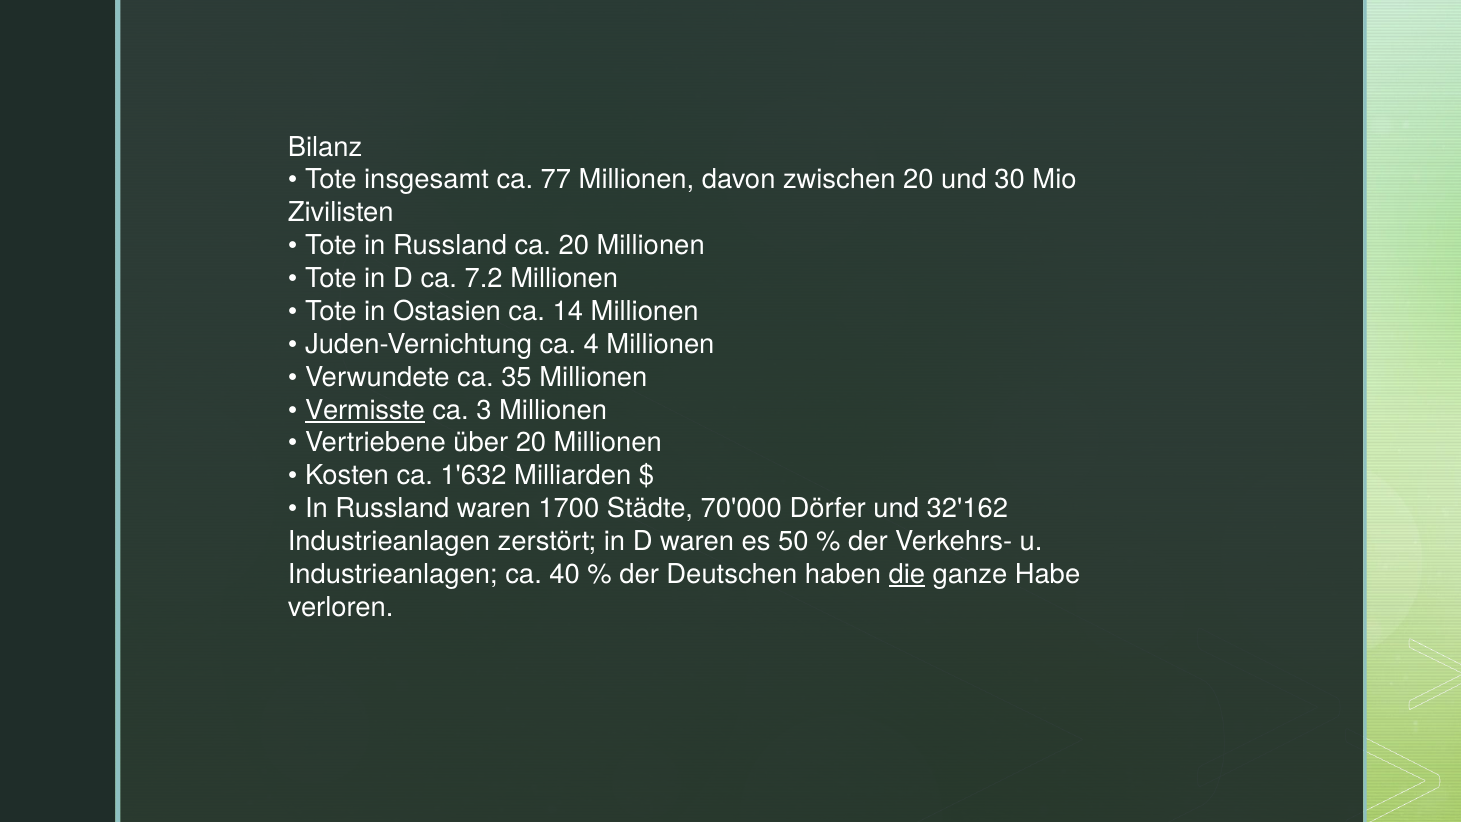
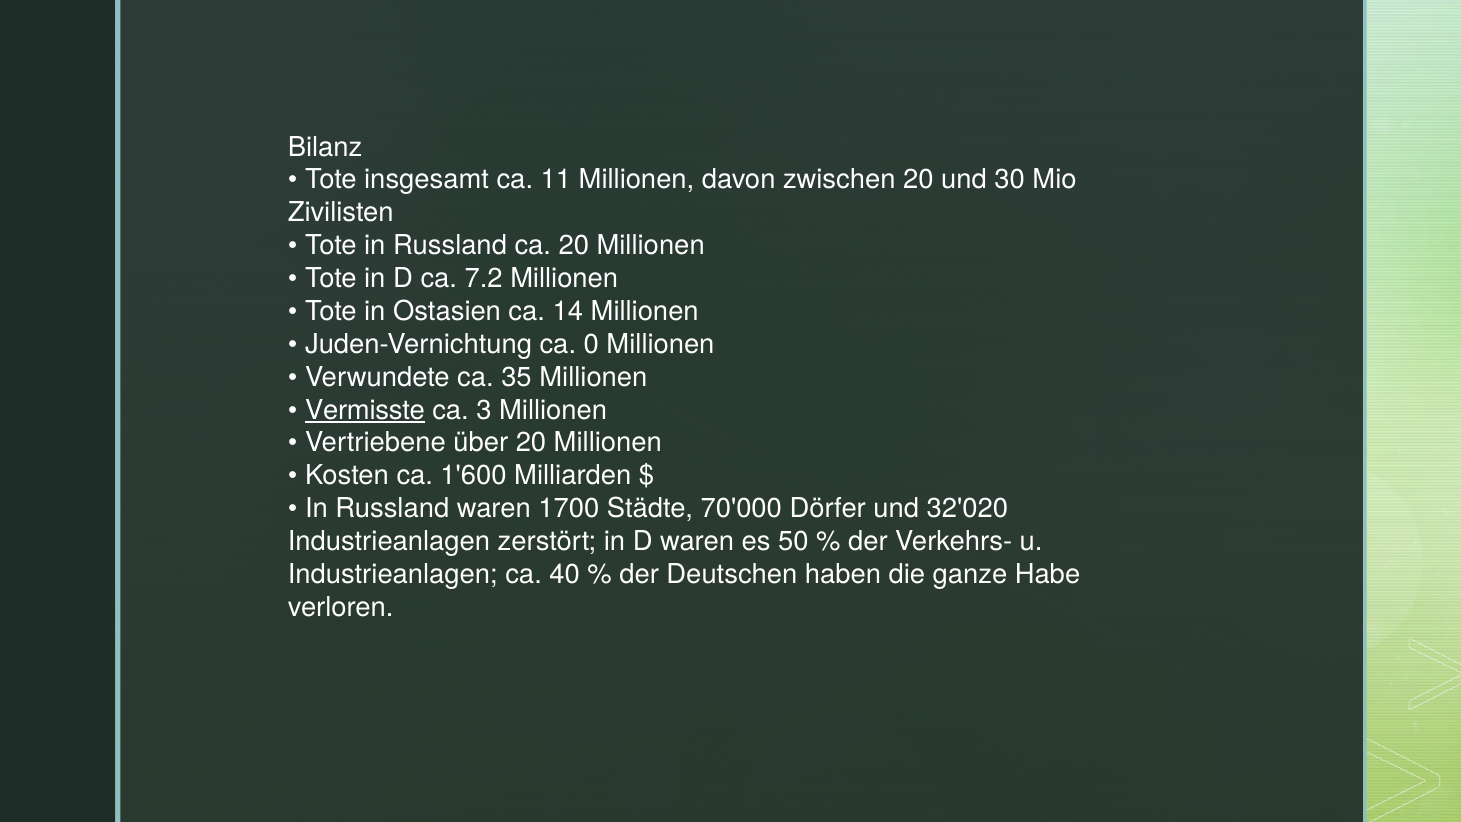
77: 77 -> 11
4: 4 -> 0
1'632: 1'632 -> 1'600
32'162: 32'162 -> 32'020
die underline: present -> none
